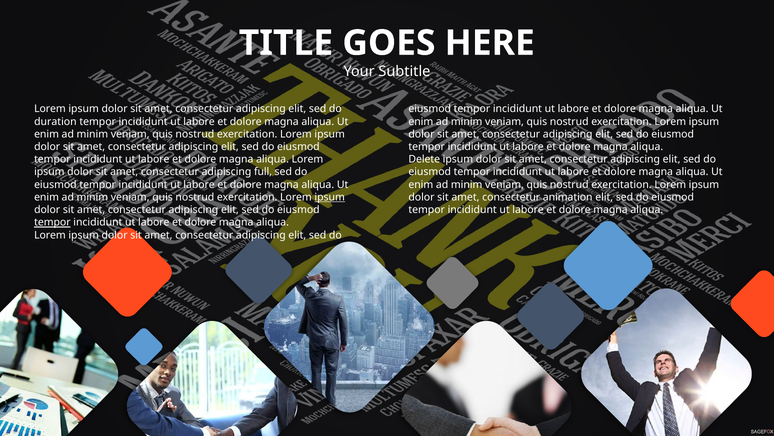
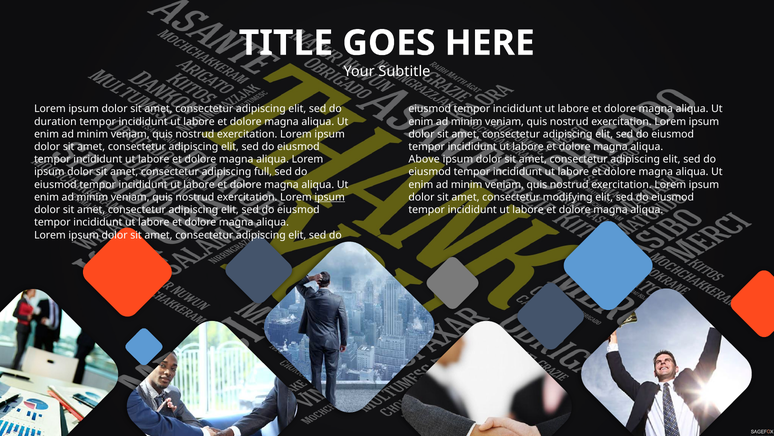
Delete: Delete -> Above
animation: animation -> modifying
tempor at (52, 222) underline: present -> none
